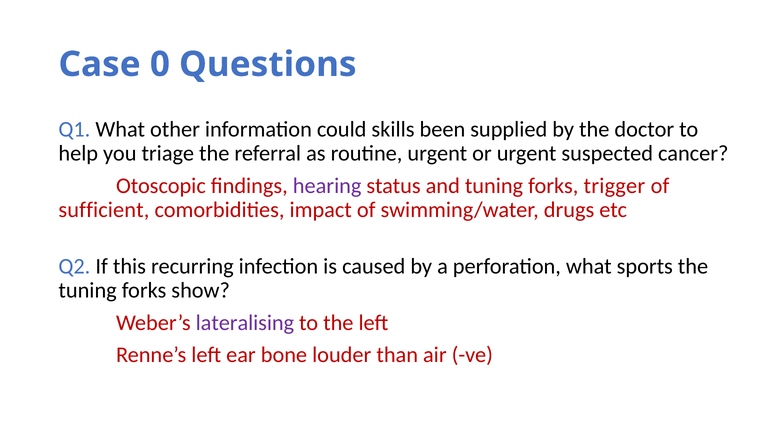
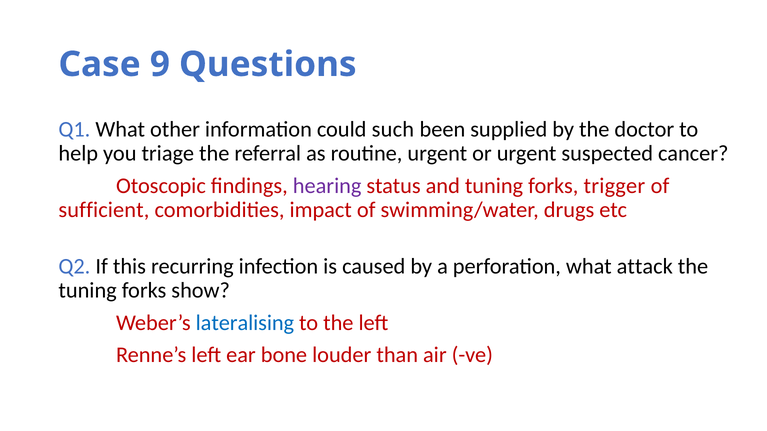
0: 0 -> 9
skills: skills -> such
sports: sports -> attack
lateralising colour: purple -> blue
